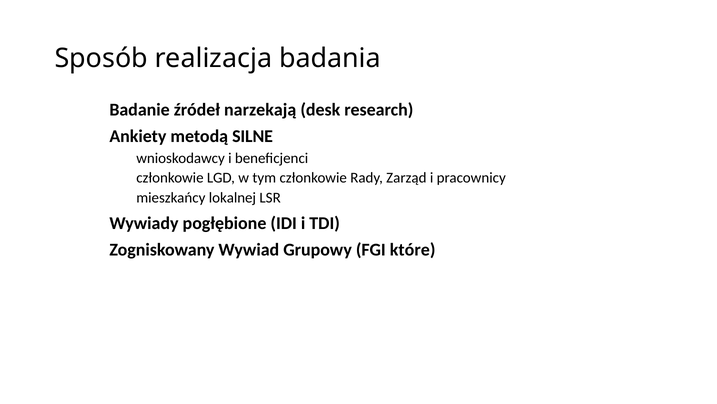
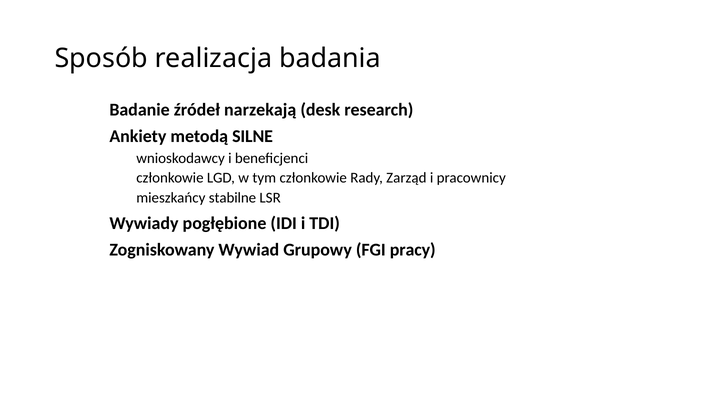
lokalnej: lokalnej -> stabilne
które: które -> pracy
